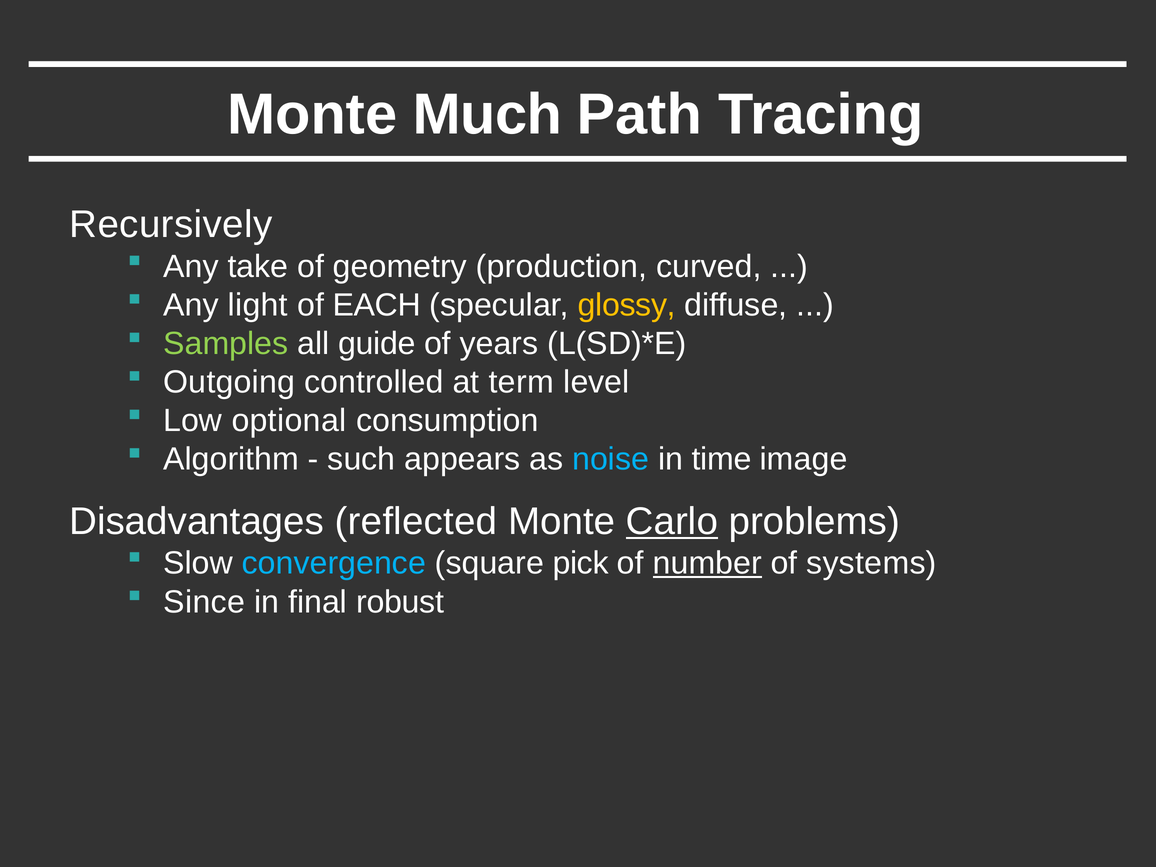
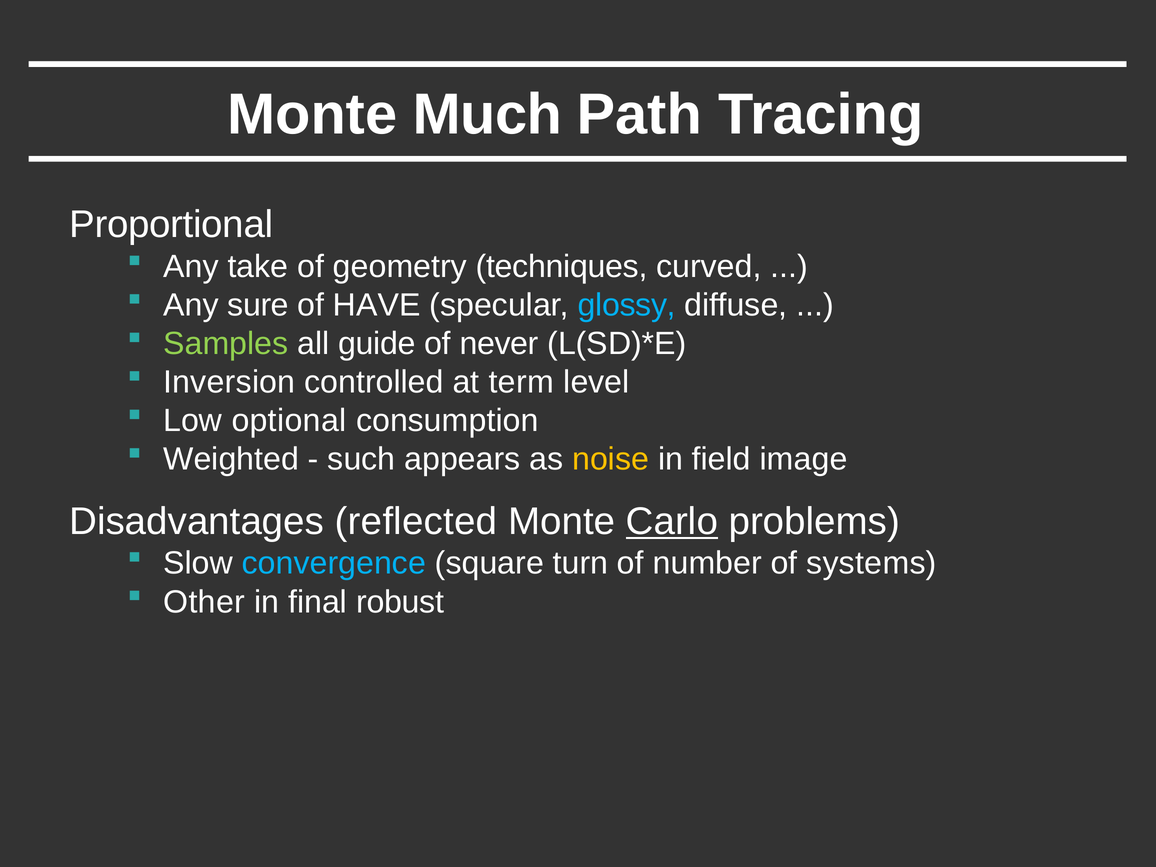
Recursively: Recursively -> Proportional
production: production -> techniques
light: light -> sure
EACH: EACH -> HAVE
glossy colour: yellow -> light blue
years: years -> never
Outgoing: Outgoing -> Inversion
Algorithm: Algorithm -> Weighted
noise colour: light blue -> yellow
time: time -> field
pick: pick -> turn
number underline: present -> none
Since: Since -> Other
